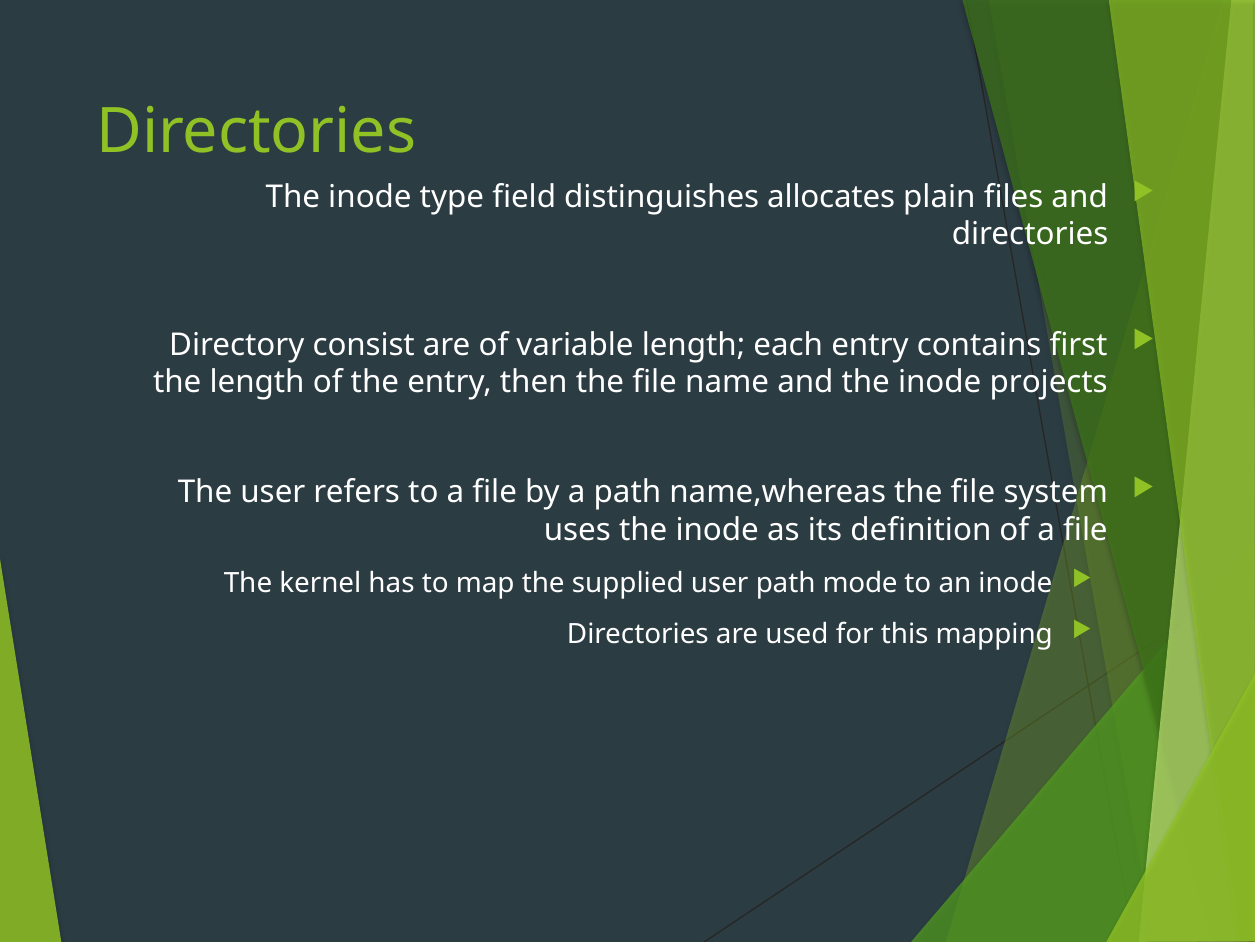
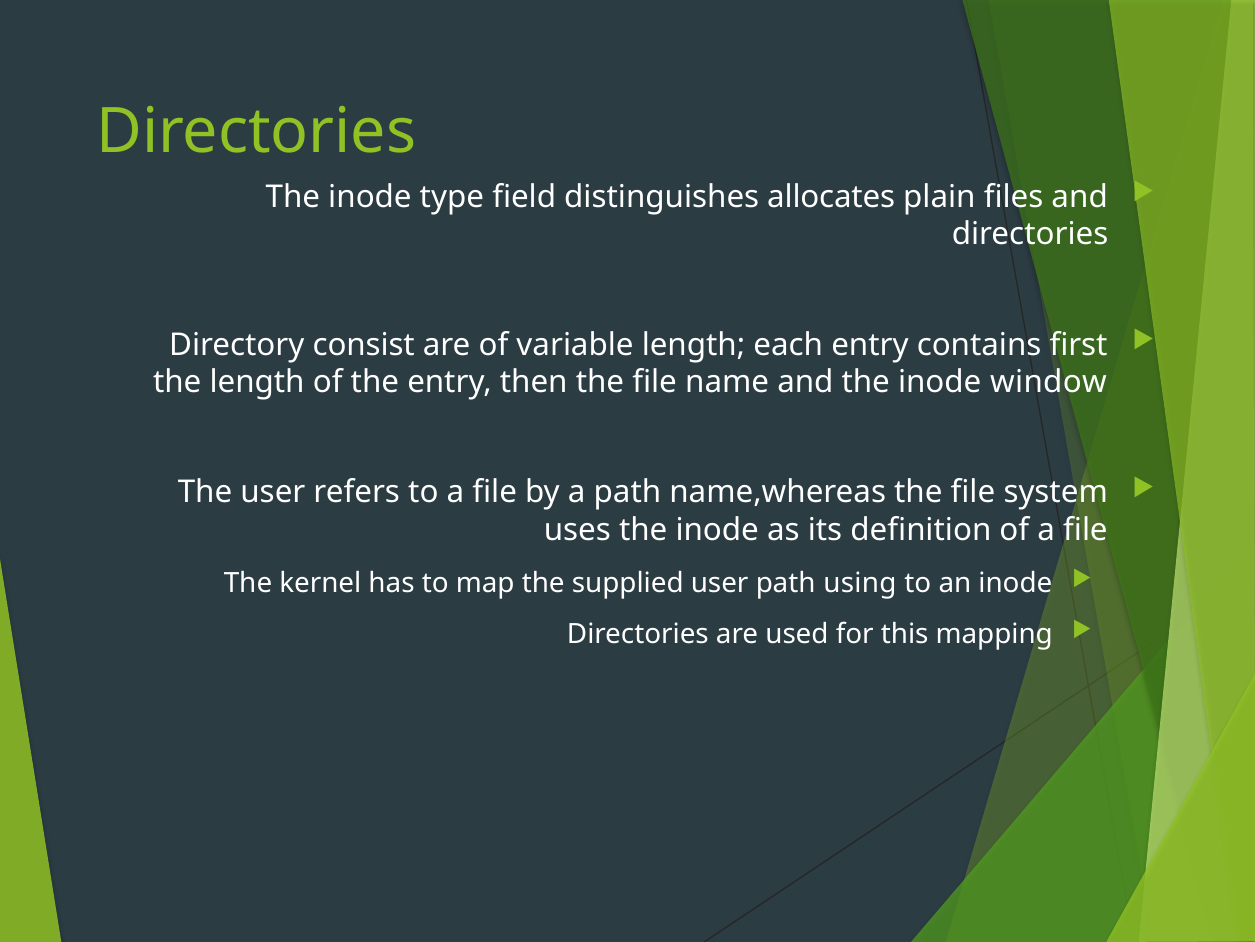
projects: projects -> window
mode: mode -> using
